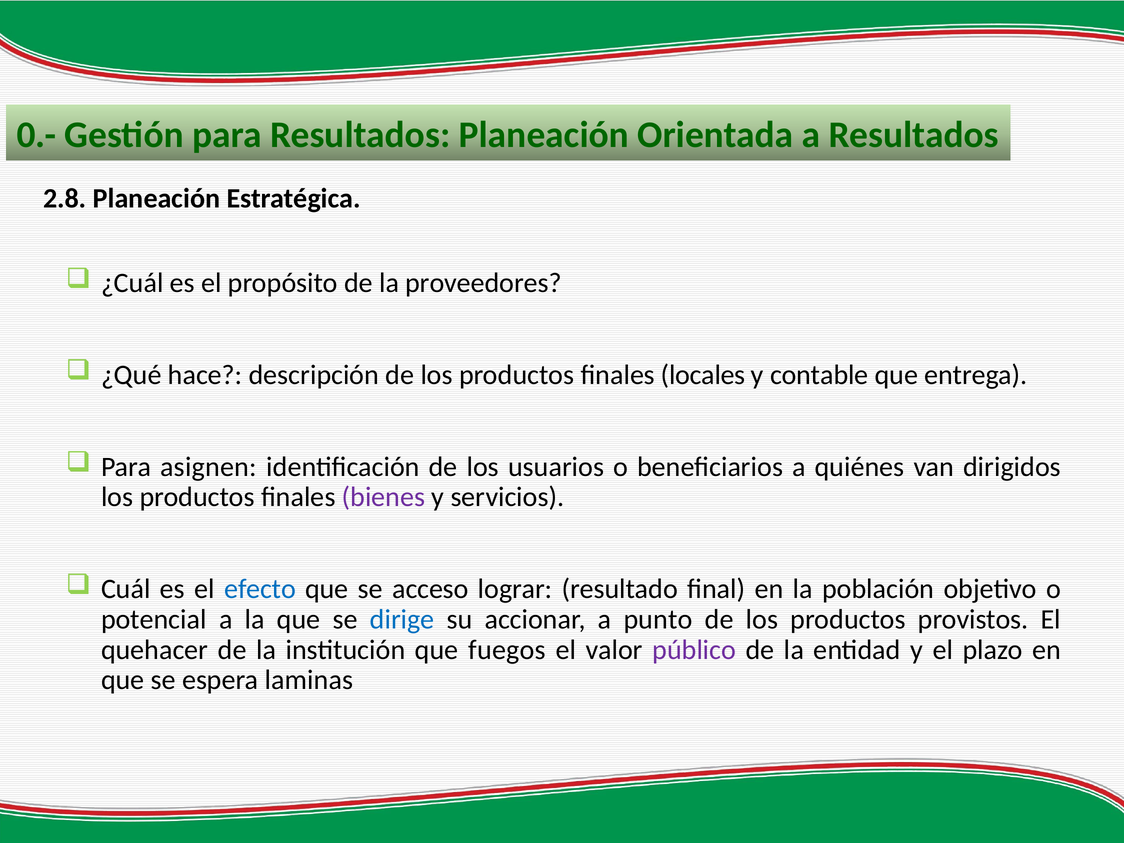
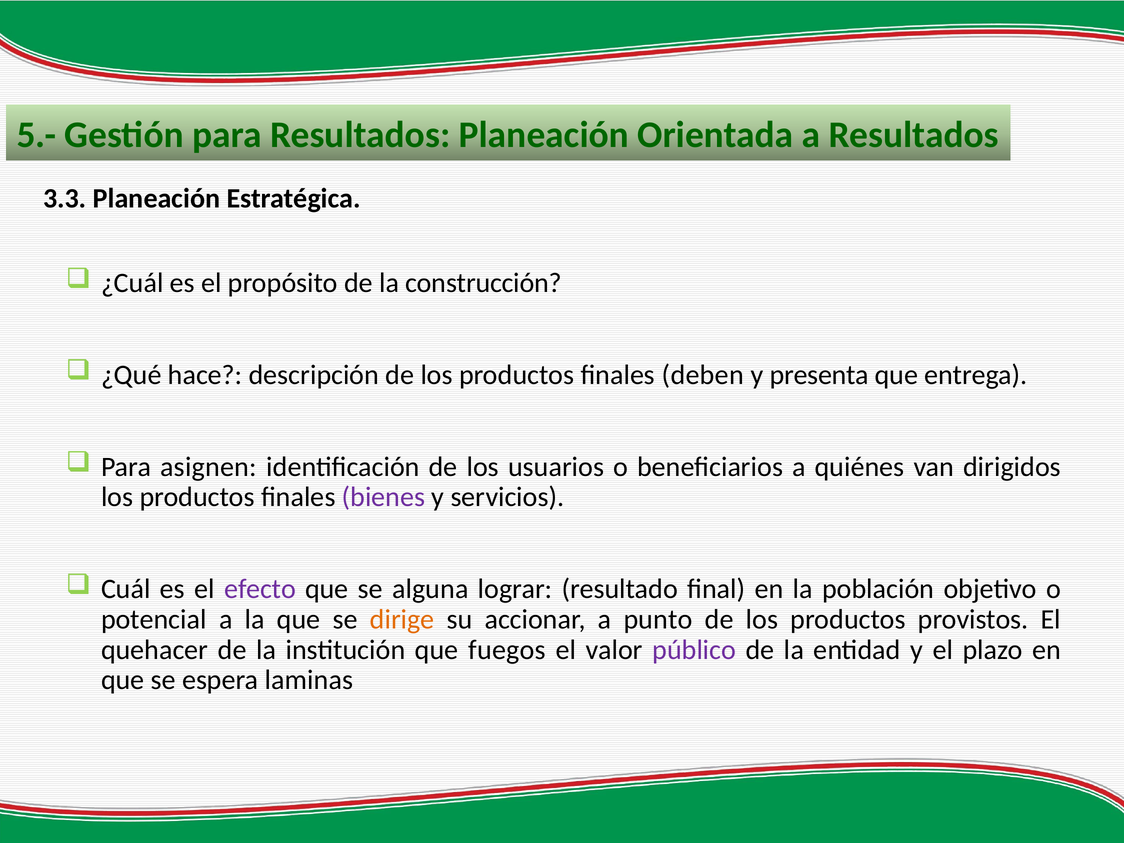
0.-: 0.- -> 5.-
2.8: 2.8 -> 3.3
proveedores: proveedores -> construcción
locales: locales -> deben
contable: contable -> presenta
efecto colour: blue -> purple
acceso: acceso -> alguna
dirige colour: blue -> orange
